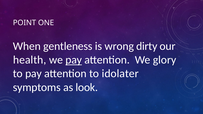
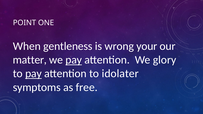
dirty: dirty -> your
health: health -> matter
pay at (33, 74) underline: none -> present
look: look -> free
